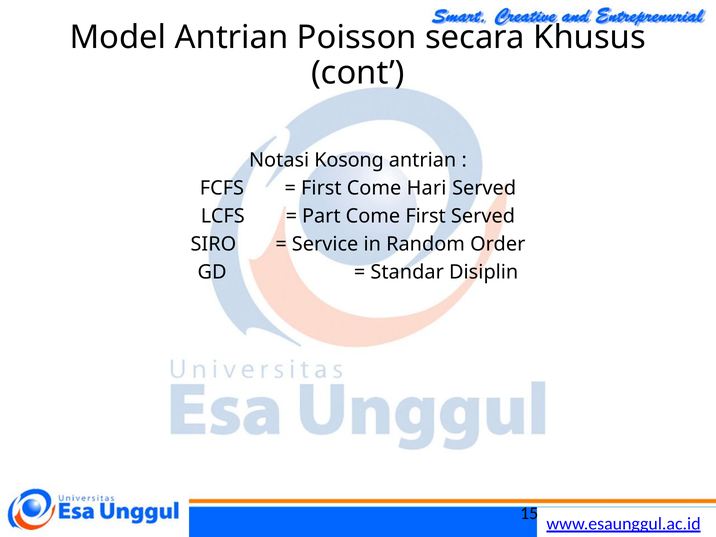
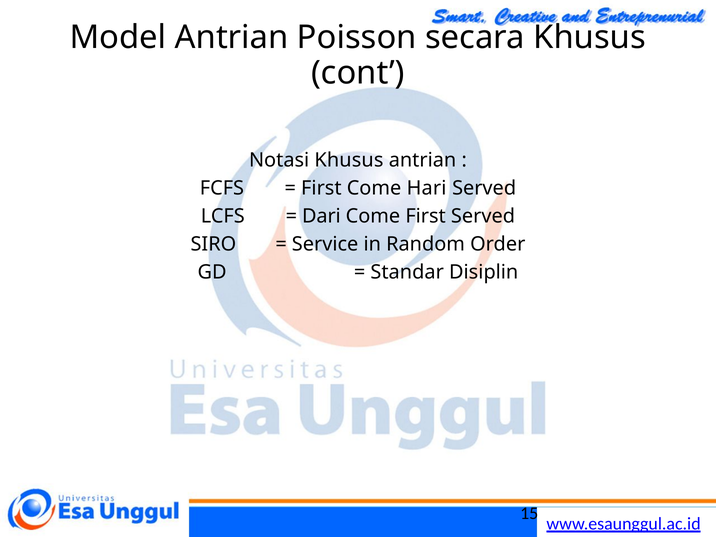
Notasi Kosong: Kosong -> Khusus
Part: Part -> Dari
